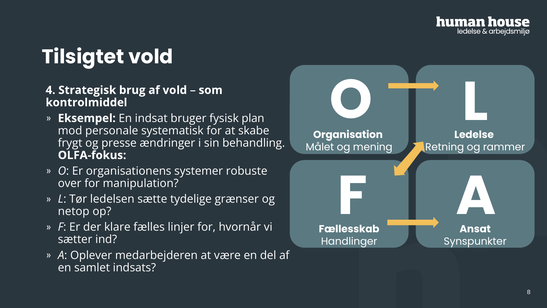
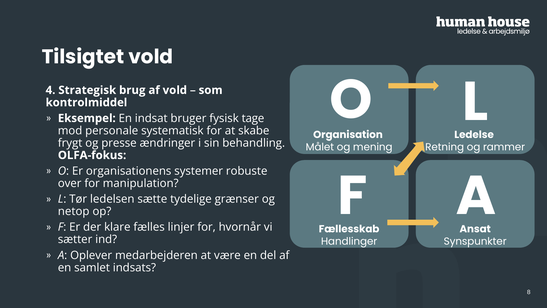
plan: plan -> tage
